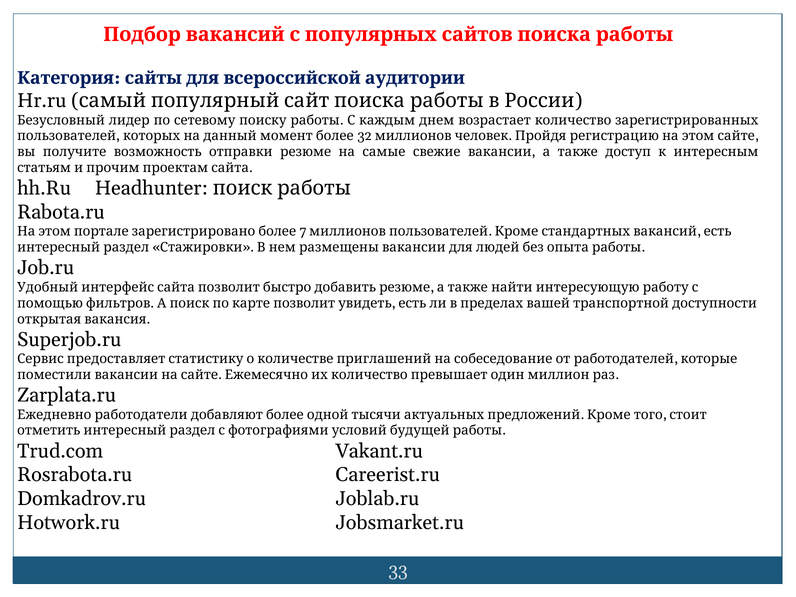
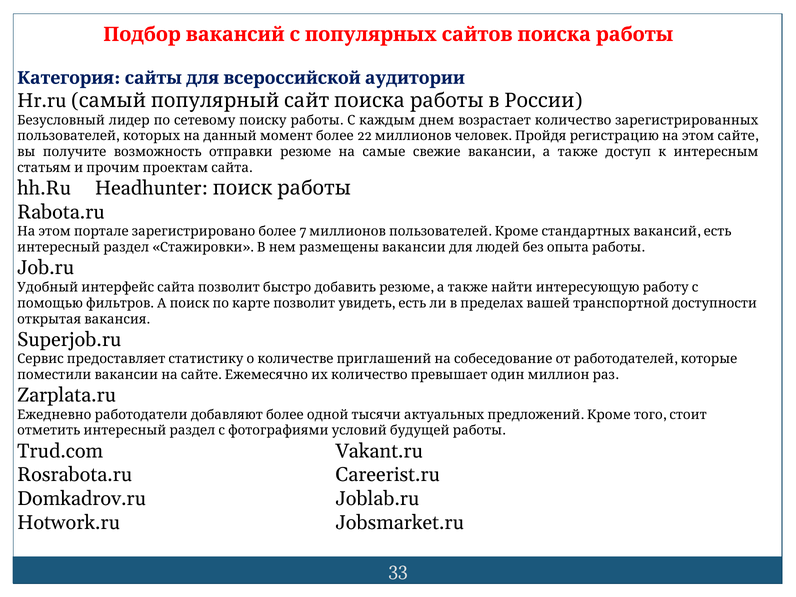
32: 32 -> 22
